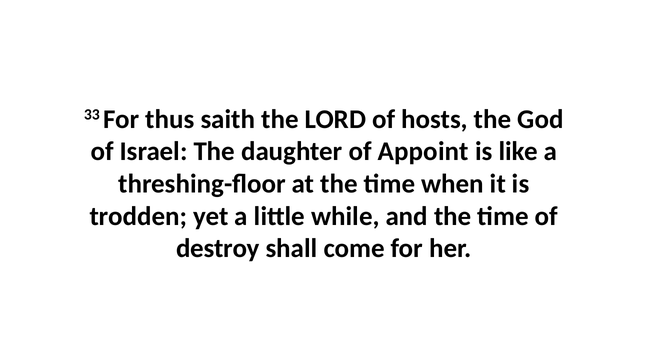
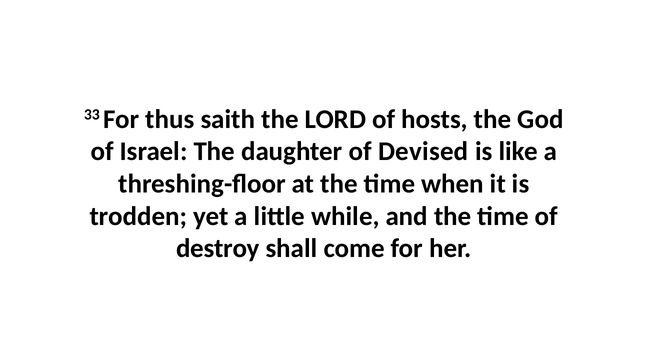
Appoint: Appoint -> Devised
